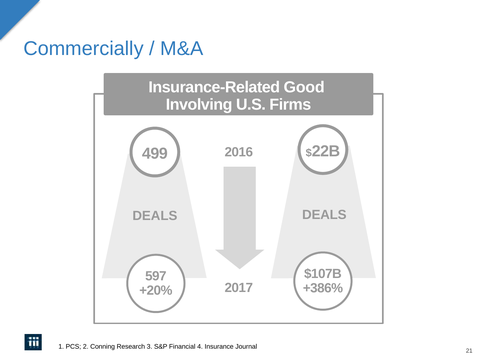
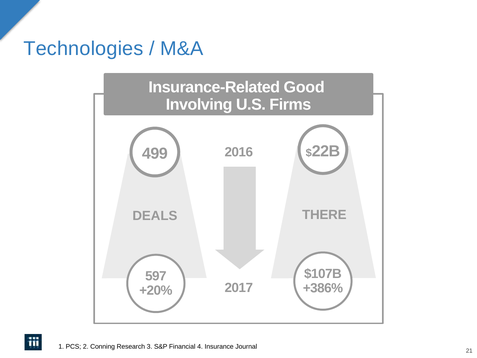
Commercially: Commercially -> Technologies
DEALS DEALS: DEALS -> THERE
